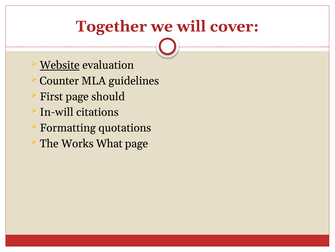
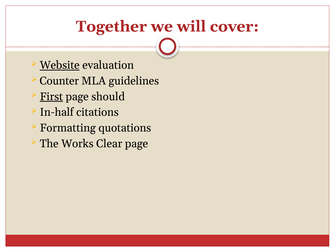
First underline: none -> present
In-will: In-will -> In-half
What: What -> Clear
